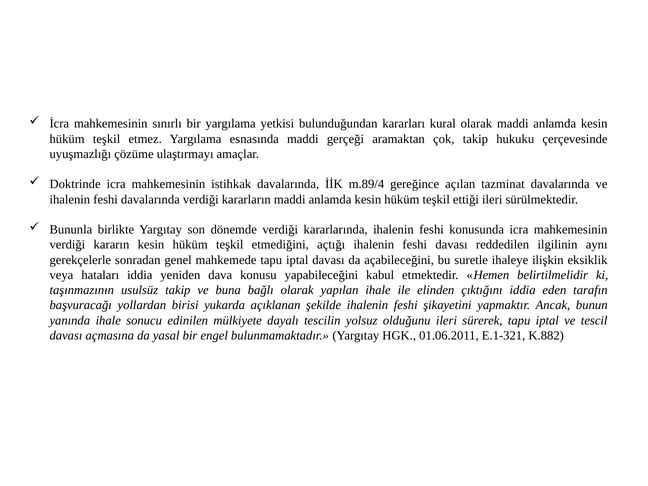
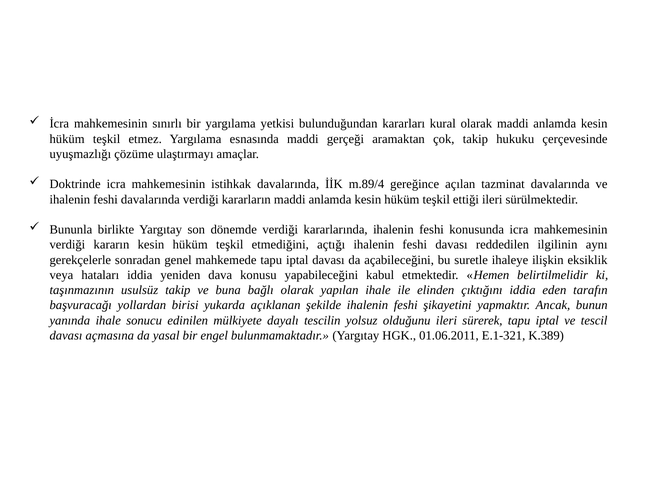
K.882: K.882 -> K.389
